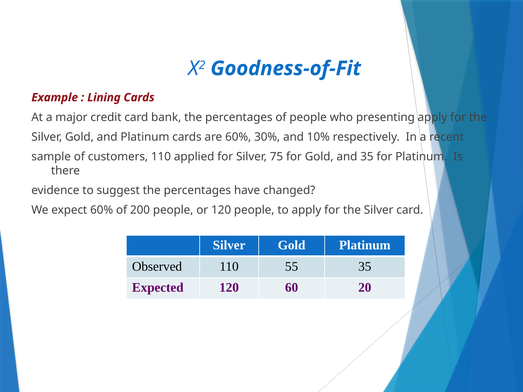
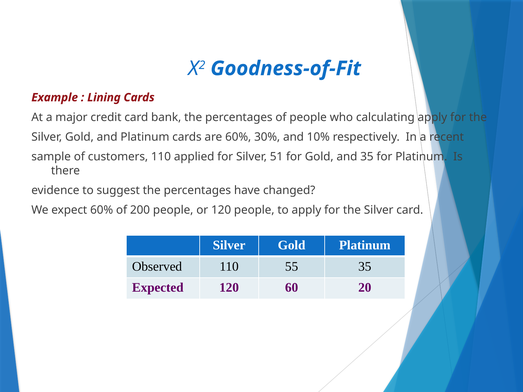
presenting: presenting -> calculating
75: 75 -> 51
